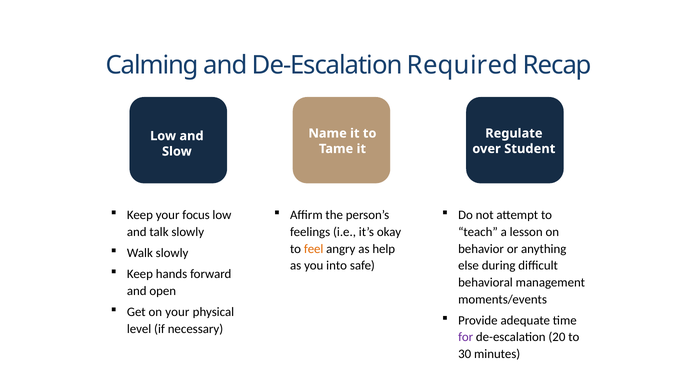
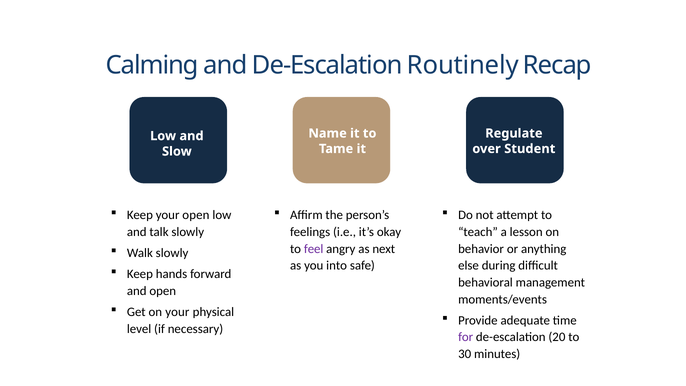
Required: Required -> Routinely
your focus: focus -> open
feel colour: orange -> purple
help: help -> next
